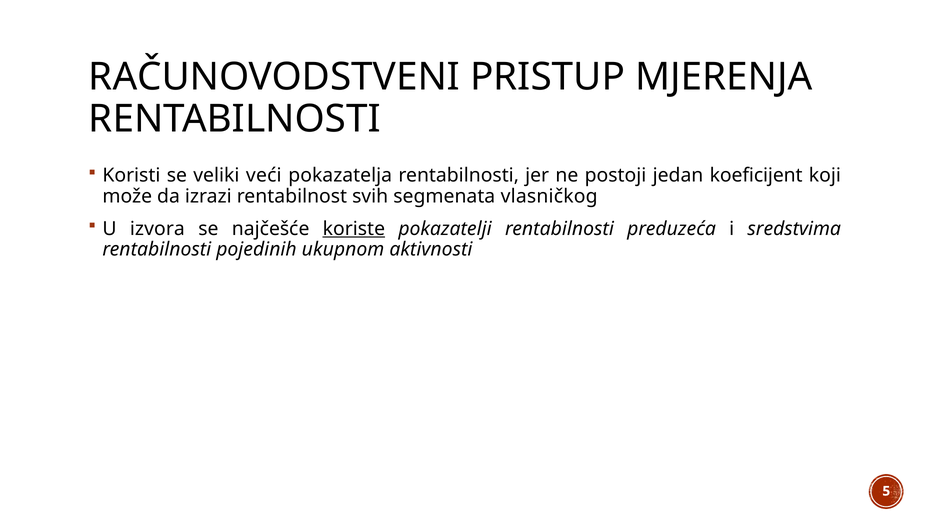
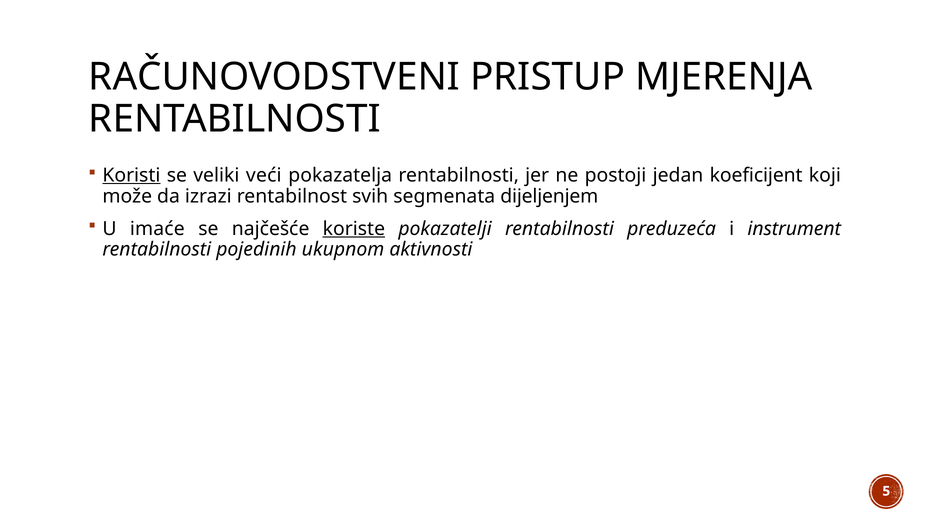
Koristi underline: none -> present
vlasničkog: vlasničkog -> dijeljenjem
izvora: izvora -> imaće
sredstvima: sredstvima -> instrument
